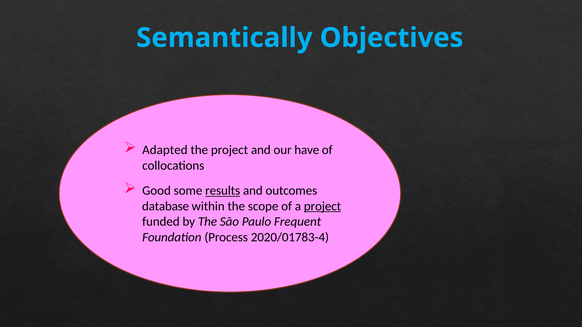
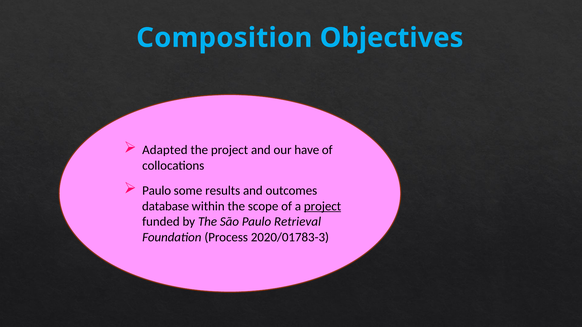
Semantically: Semantically -> Composition
Good at (157, 191): Good -> Paulo
results underline: present -> none
Frequent: Frequent -> Retrieval
2020/01783-4: 2020/01783-4 -> 2020/01783-3
